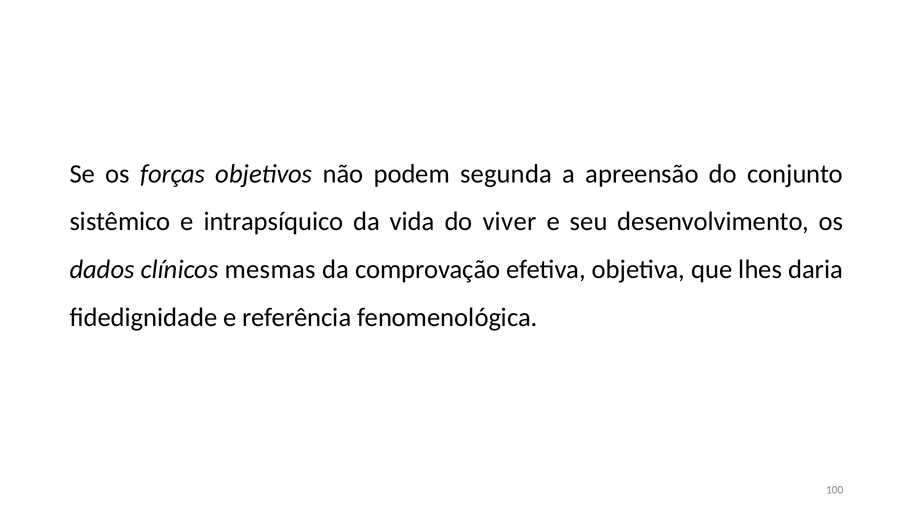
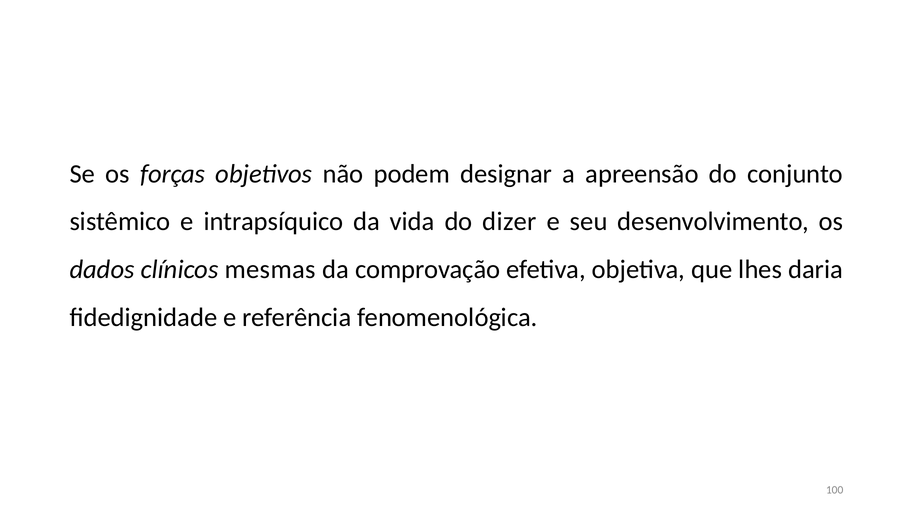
segunda: segunda -> designar
viver: viver -> dizer
